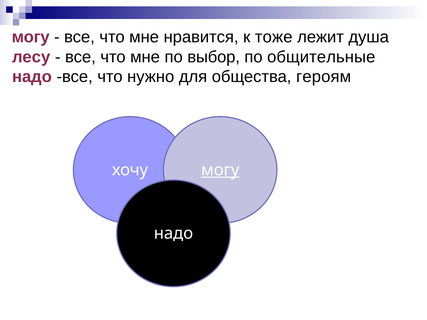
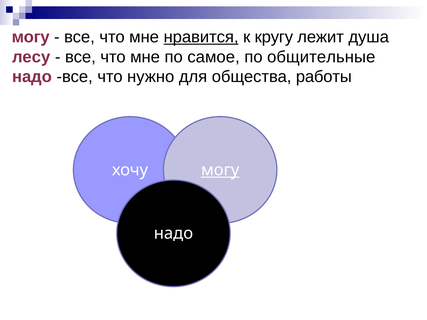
нравится underline: none -> present
тоже: тоже -> кругу
выбор: выбор -> самое
героям: героям -> работы
